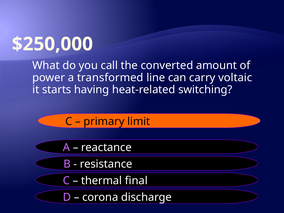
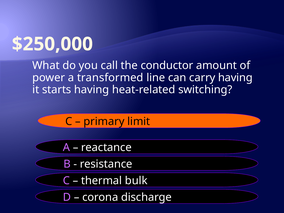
converted: converted -> conductor
carry voltaic: voltaic -> having
final: final -> bulk
